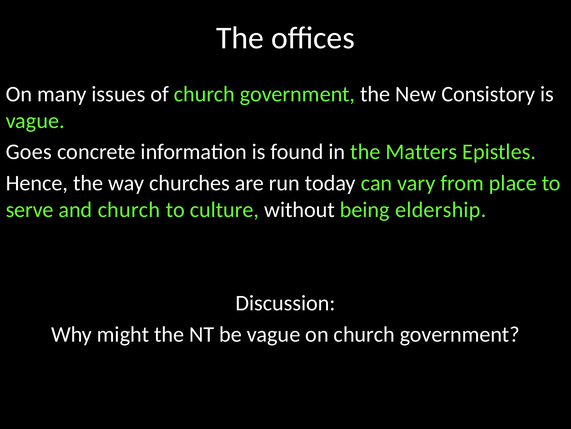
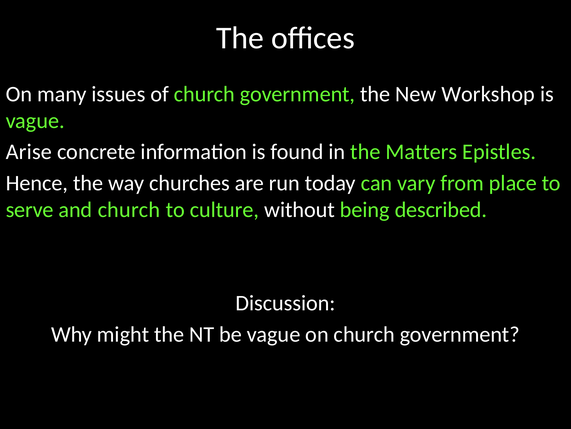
Consistory: Consistory -> Workshop
Goes: Goes -> Arise
eldership: eldership -> described
